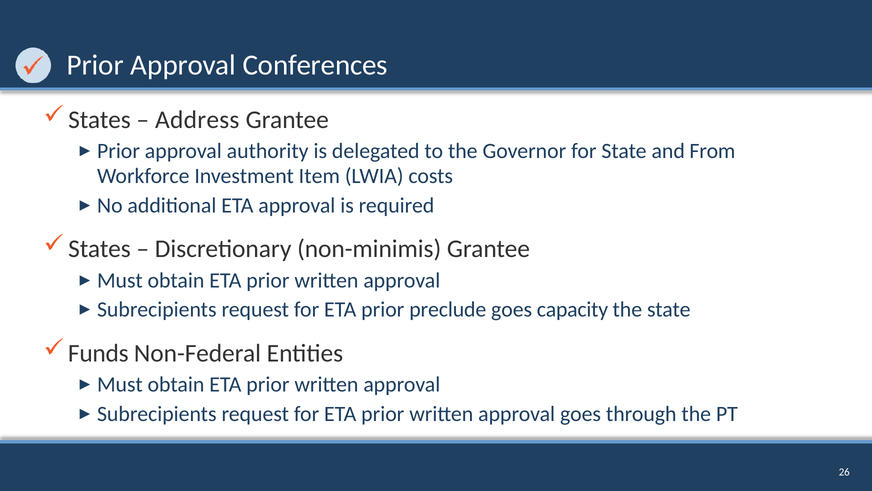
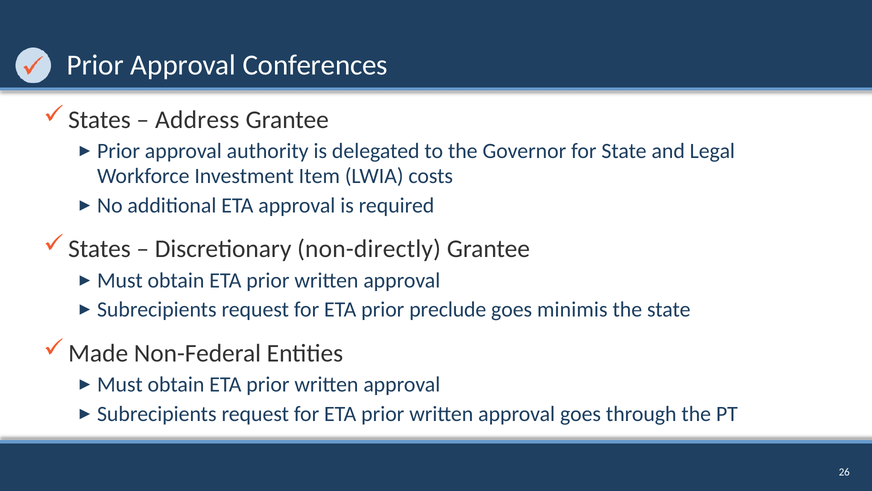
From: From -> Legal
non-minimis: non-minimis -> non-directly
capacity: capacity -> minimis
Funds: Funds -> Made
